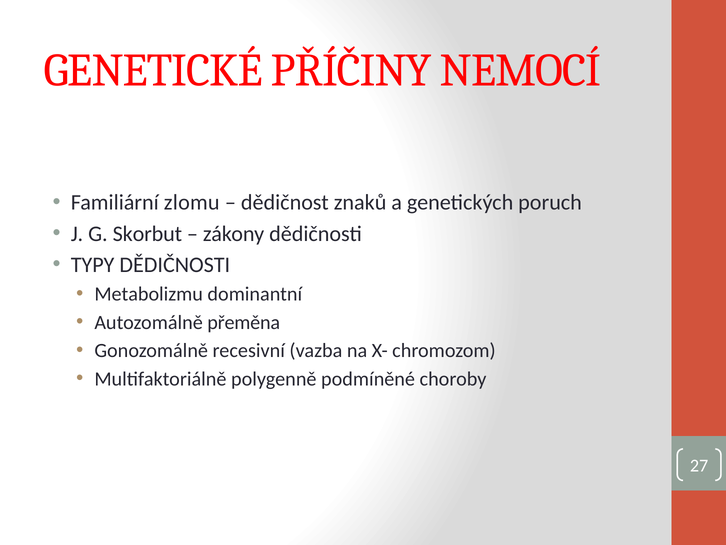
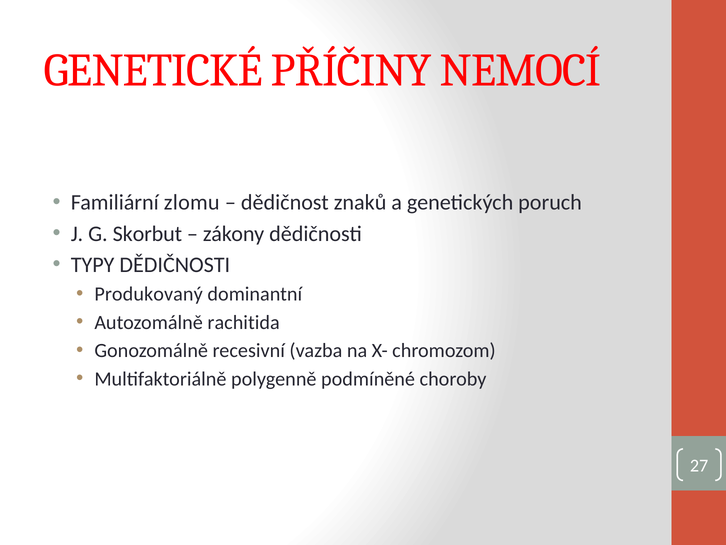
Metabolizmu: Metabolizmu -> Produkovaný
přeměna: přeměna -> rachitida
